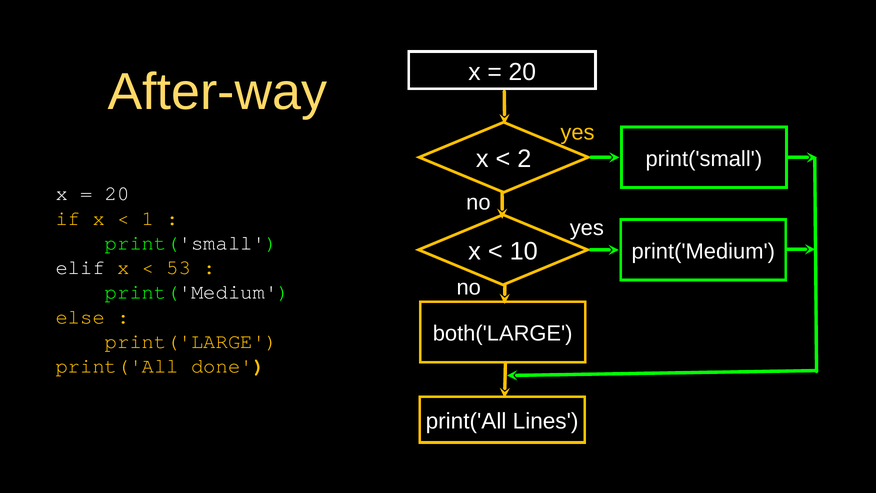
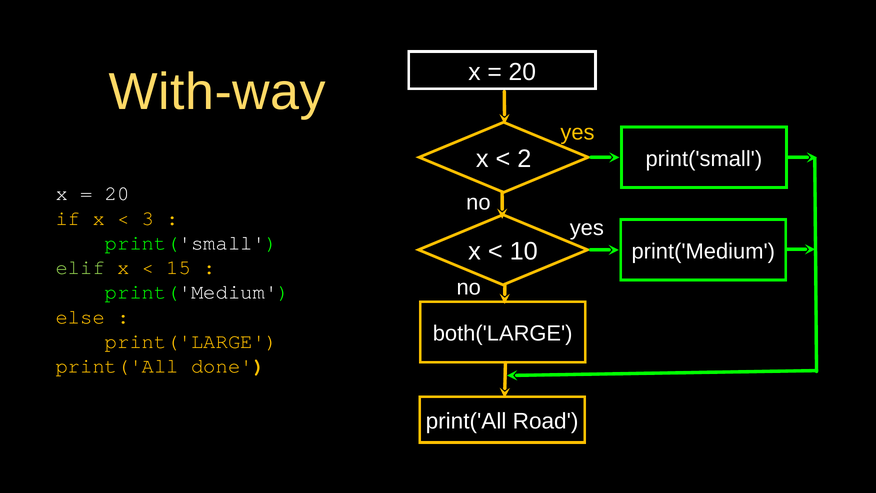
After-way: After-way -> With-way
1: 1 -> 3
elif colour: white -> light green
53: 53 -> 15
Lines: Lines -> Road
